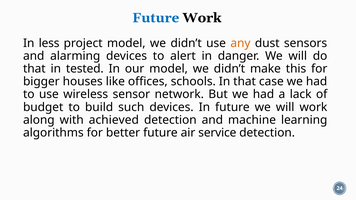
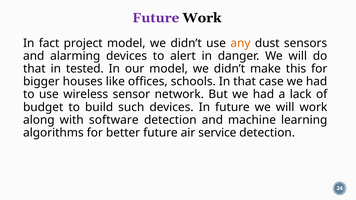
Future at (156, 18) colour: blue -> purple
less: less -> fact
achieved: achieved -> software
